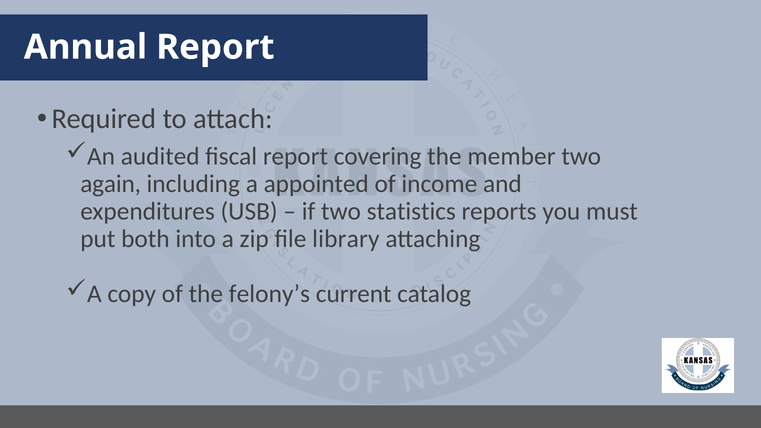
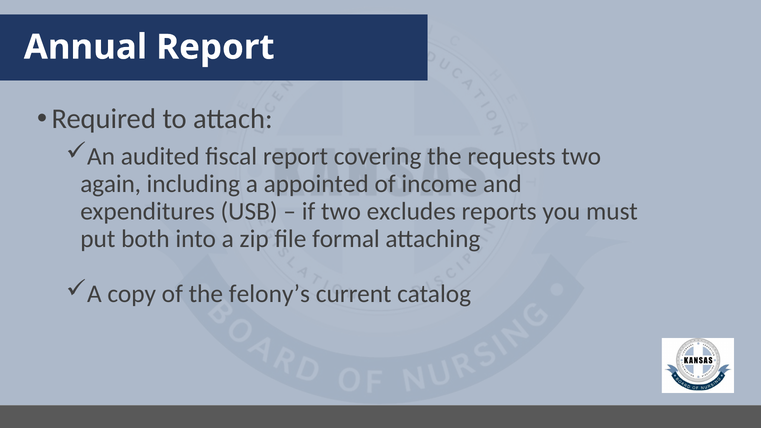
member: member -> requests
statistics: statistics -> excludes
library: library -> formal
